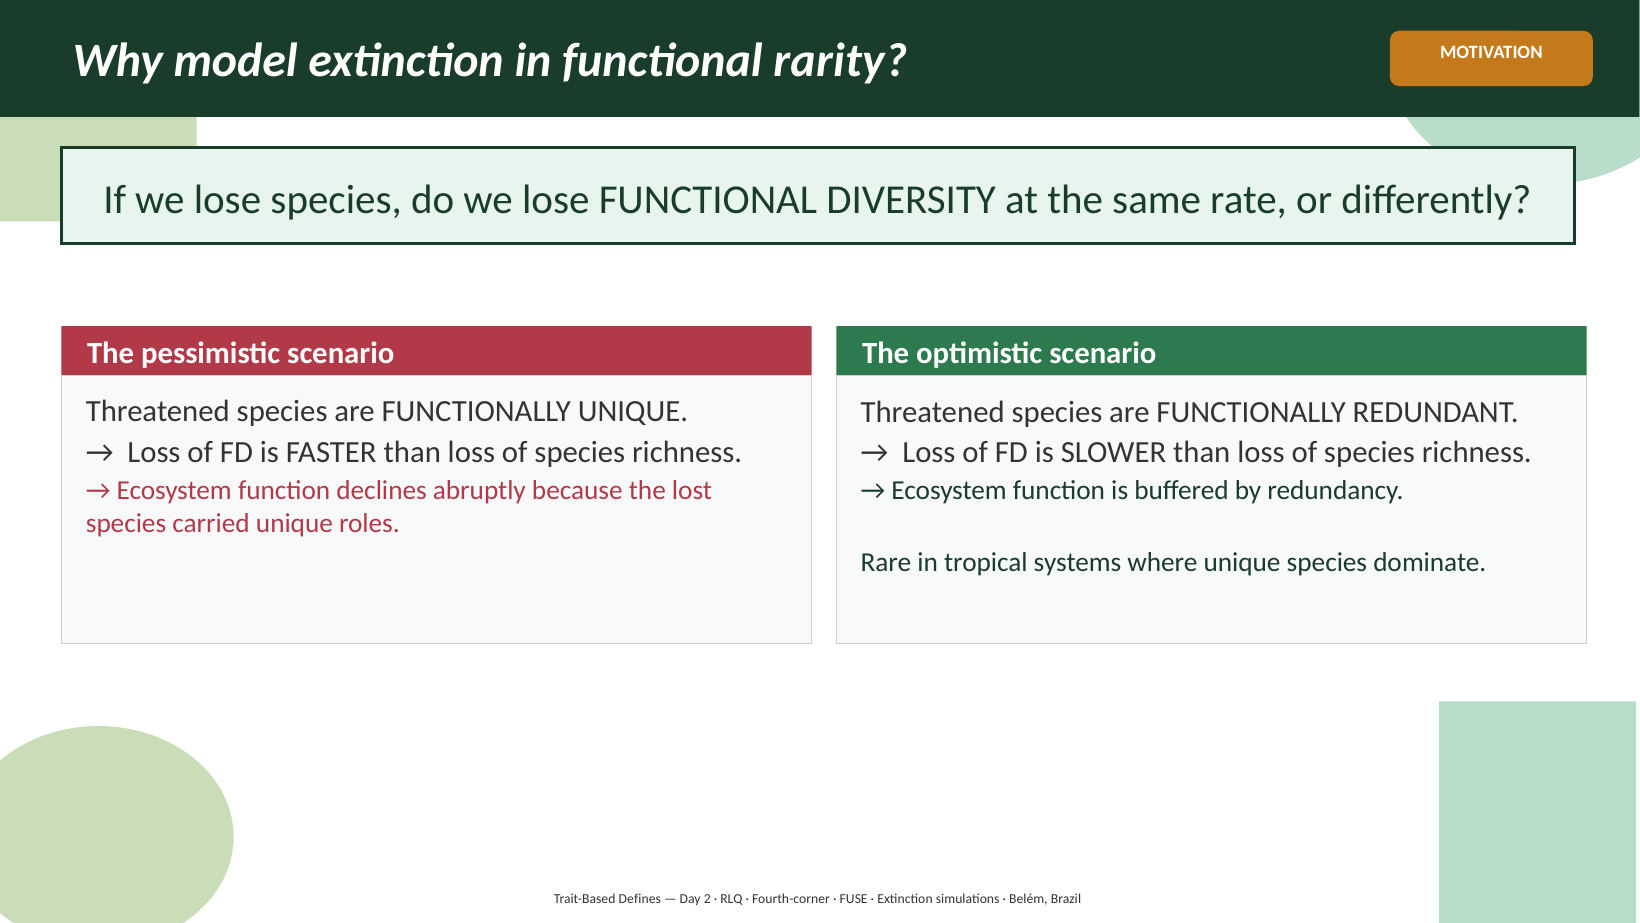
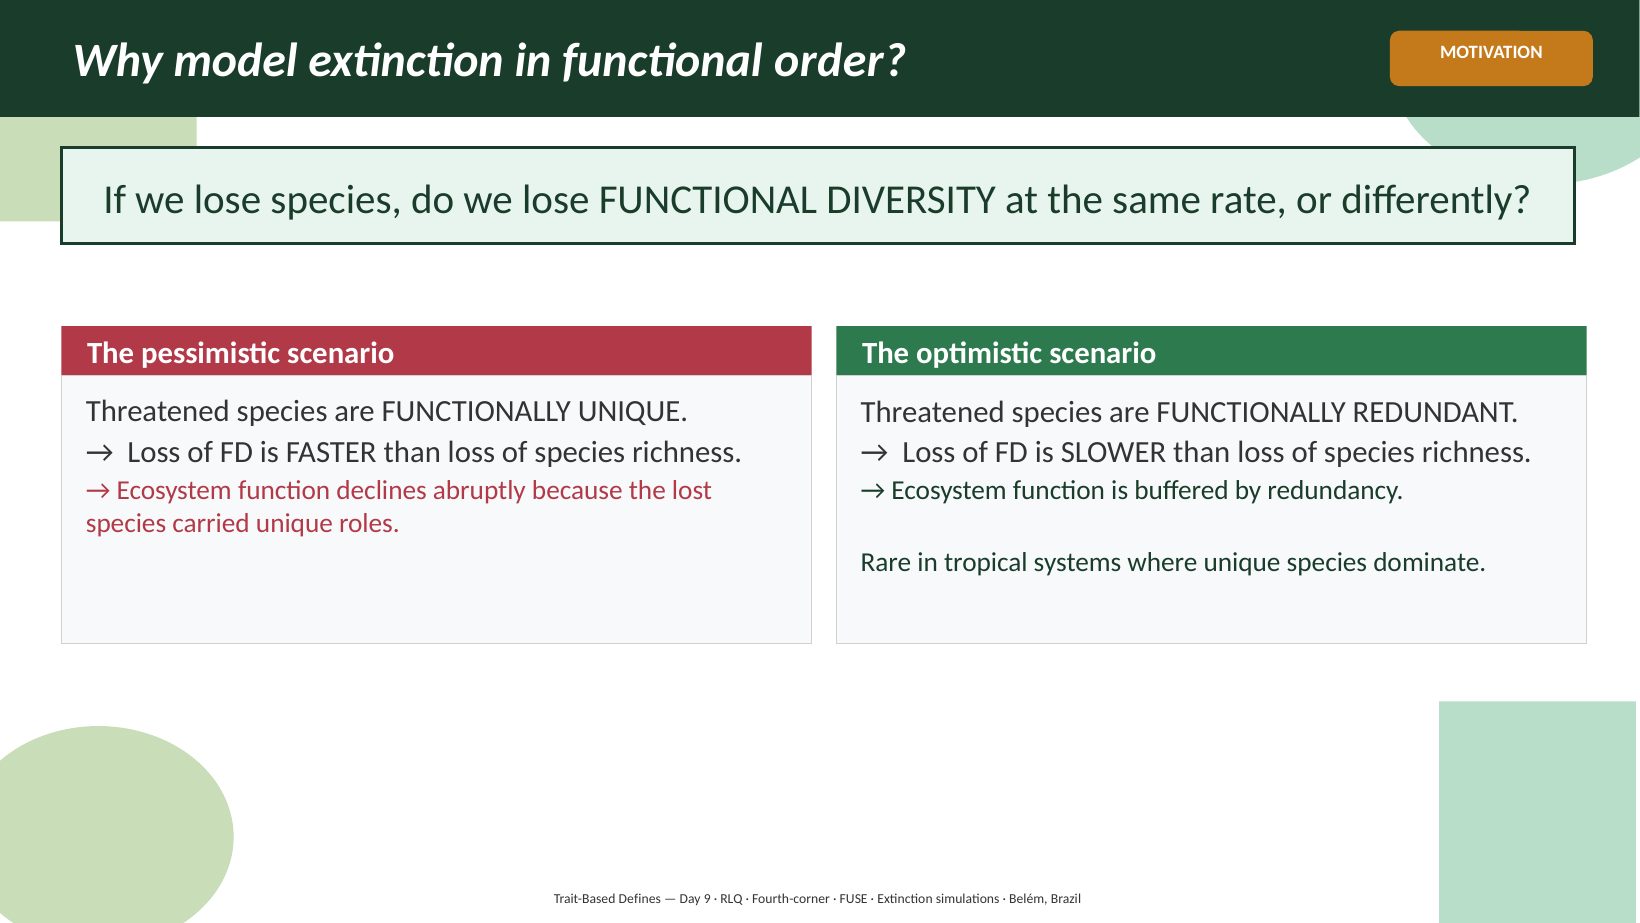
rarity: rarity -> order
2: 2 -> 9
